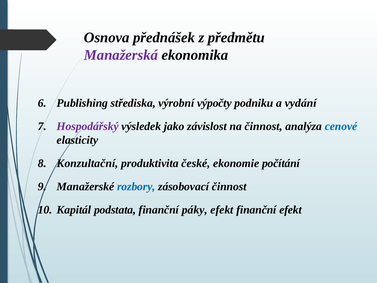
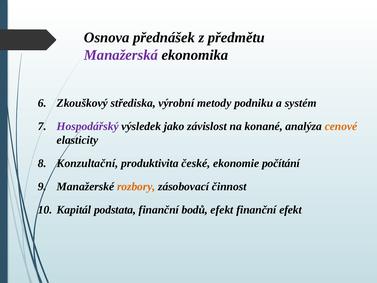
Publishing: Publishing -> Zkouškový
výpočty: výpočty -> metody
vydání: vydání -> systém
na činnost: činnost -> konané
cenové colour: blue -> orange
rozbory colour: blue -> orange
páky: páky -> bodů
